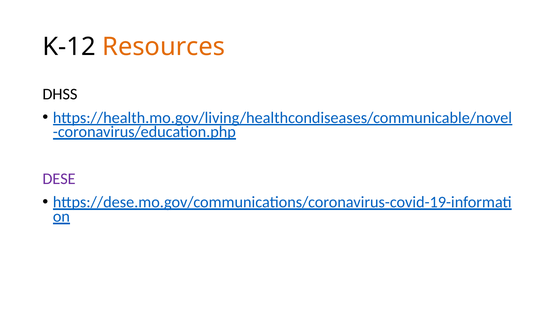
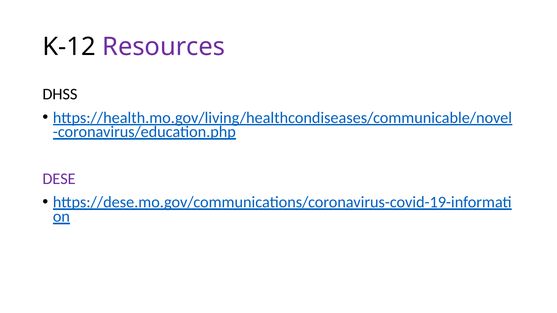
Resources colour: orange -> purple
